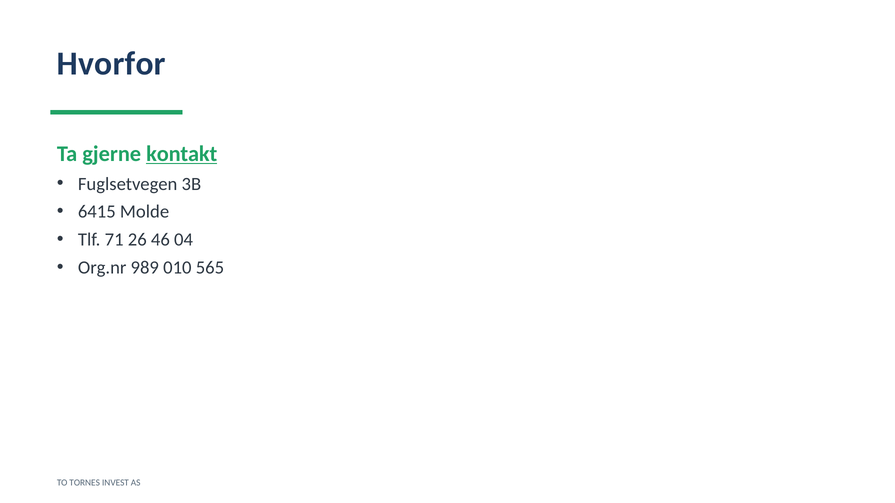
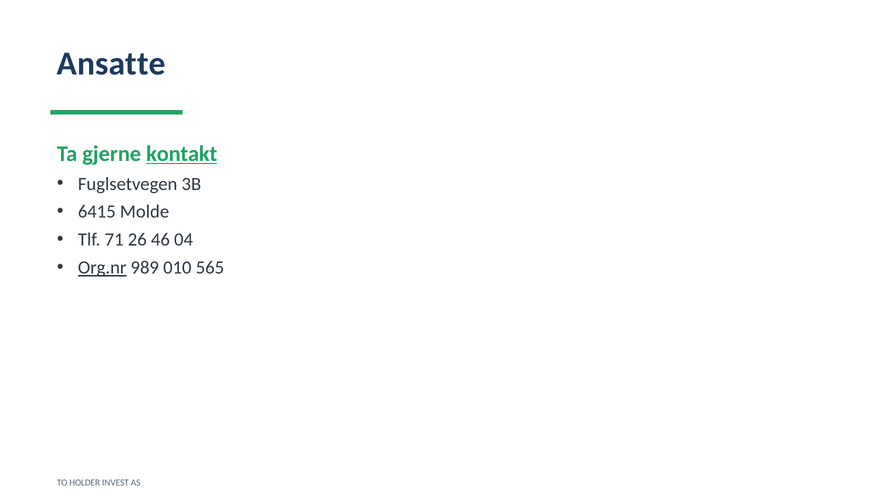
Hvorfor: Hvorfor -> Ansatte
Org.nr underline: none -> present
TORNES: TORNES -> HOLDER
